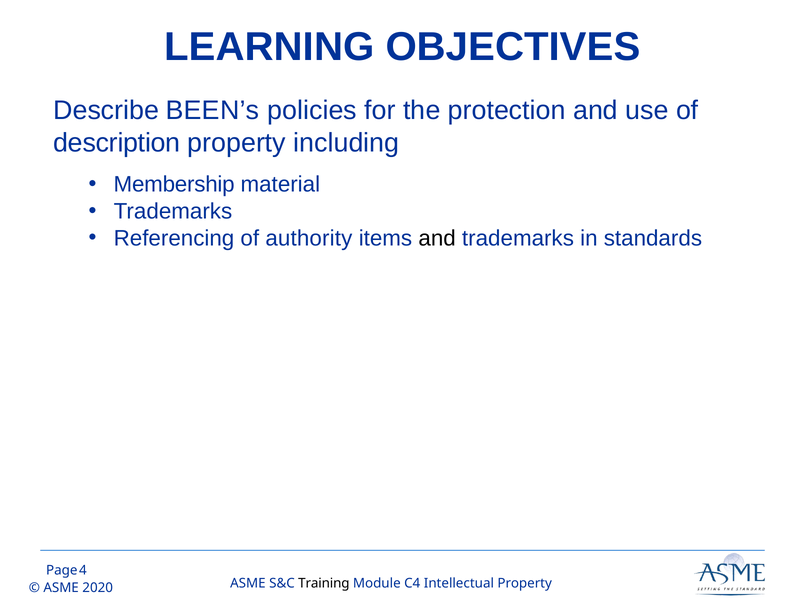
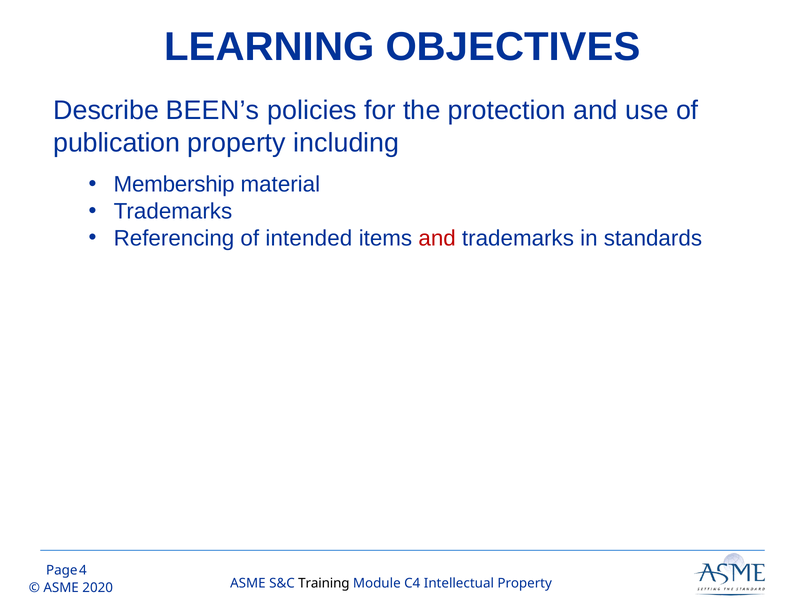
description: description -> publication
authority: authority -> intended
and at (437, 238) colour: black -> red
